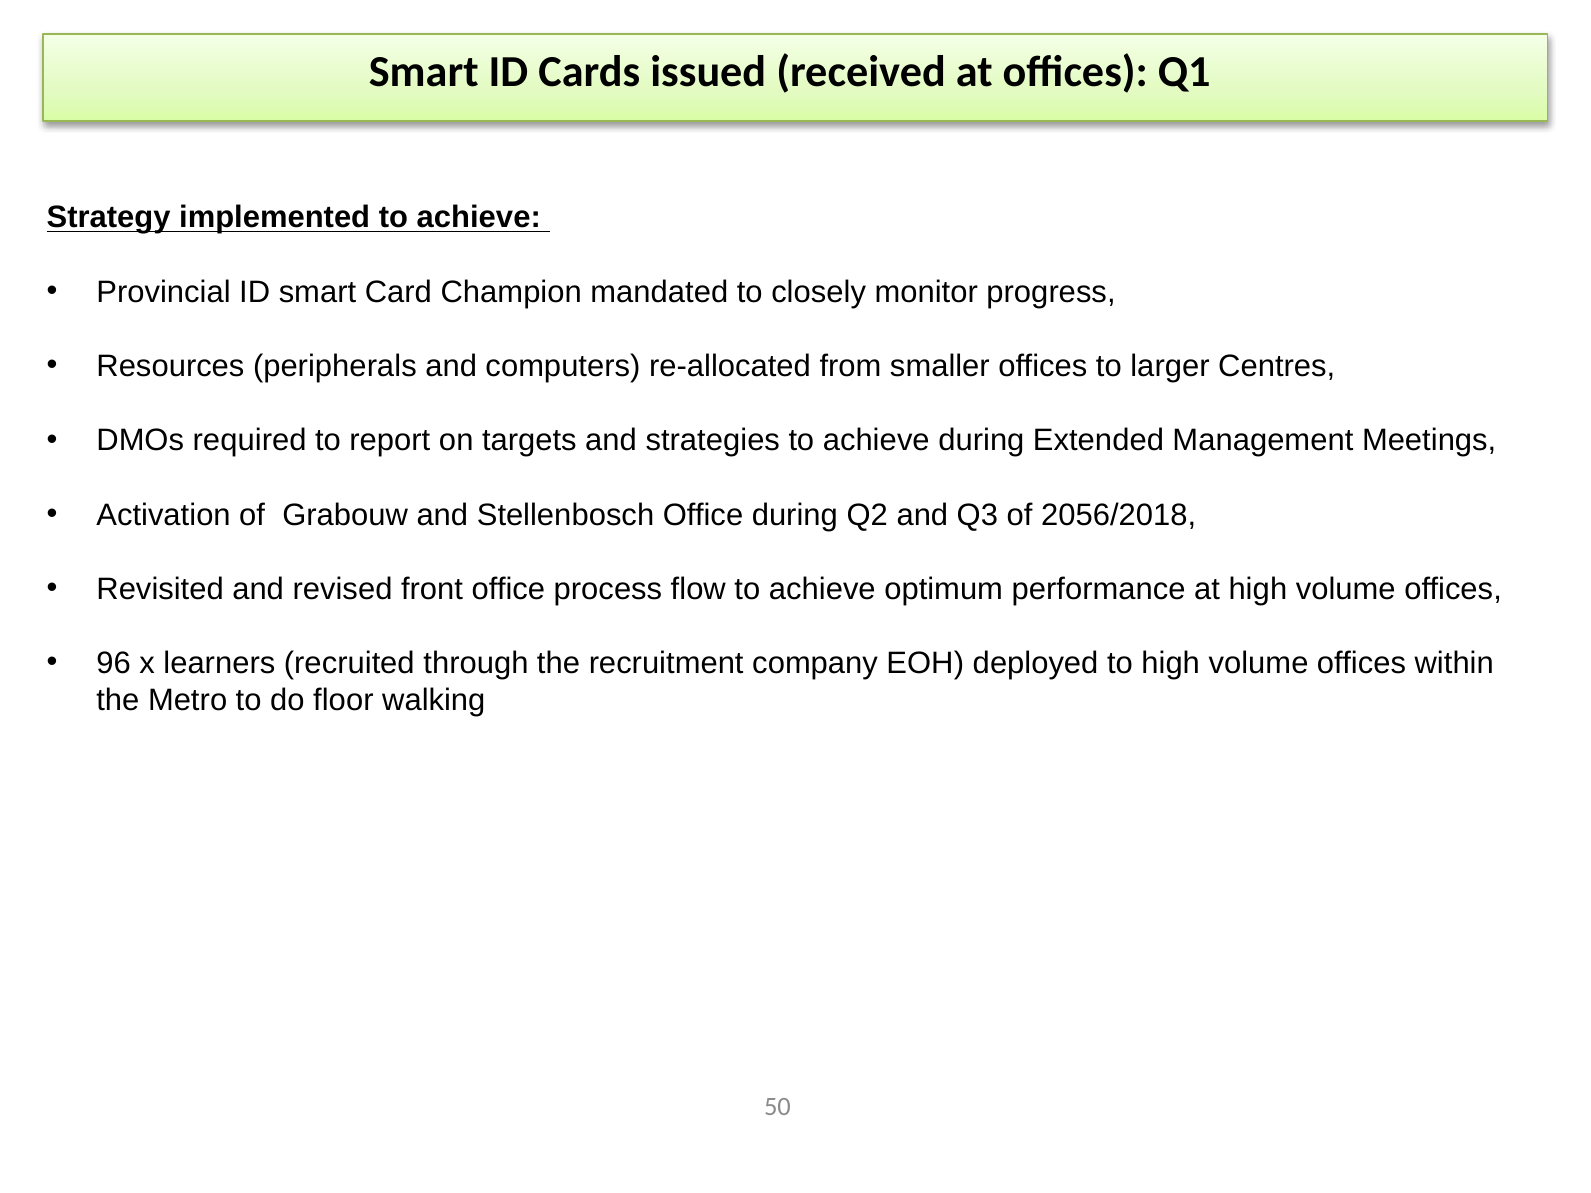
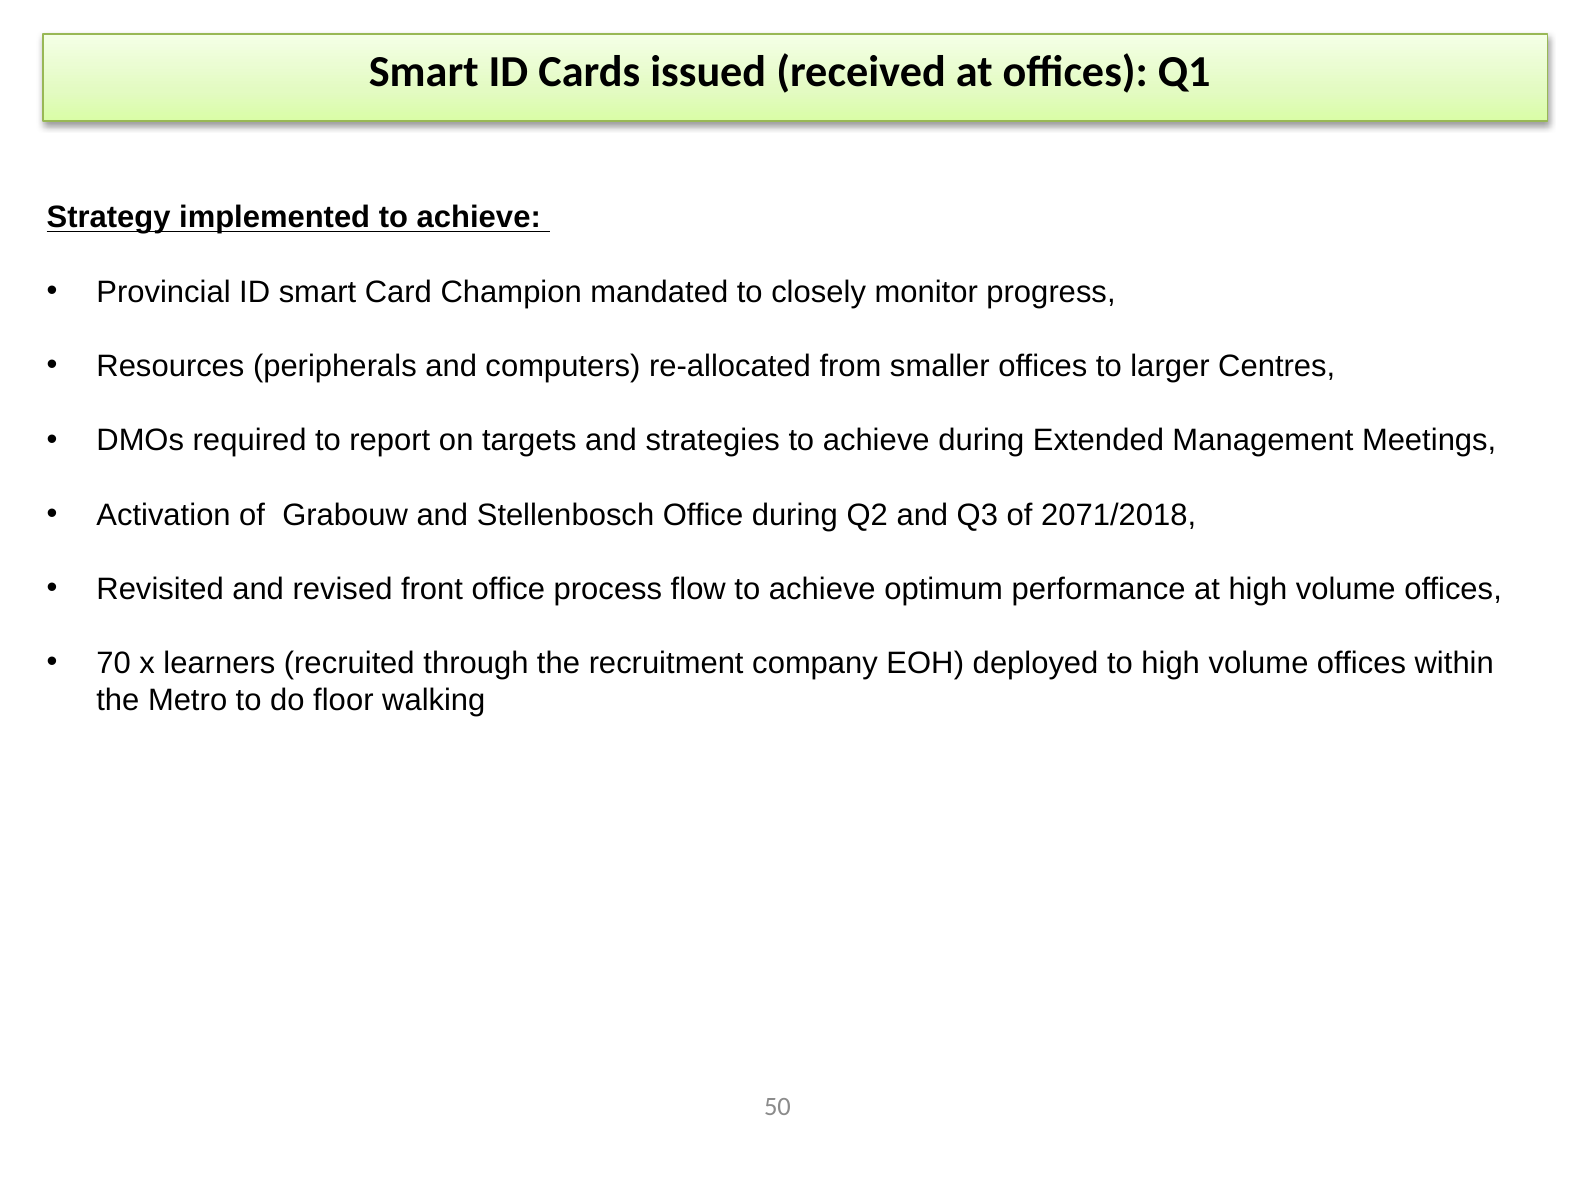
2056/2018: 2056/2018 -> 2071/2018
96: 96 -> 70
